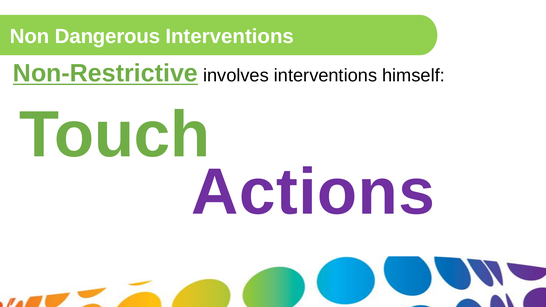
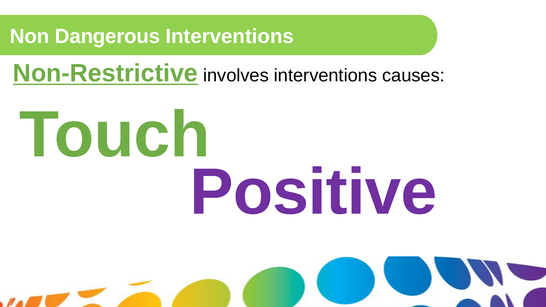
himself: himself -> causes
Actions: Actions -> Positive
